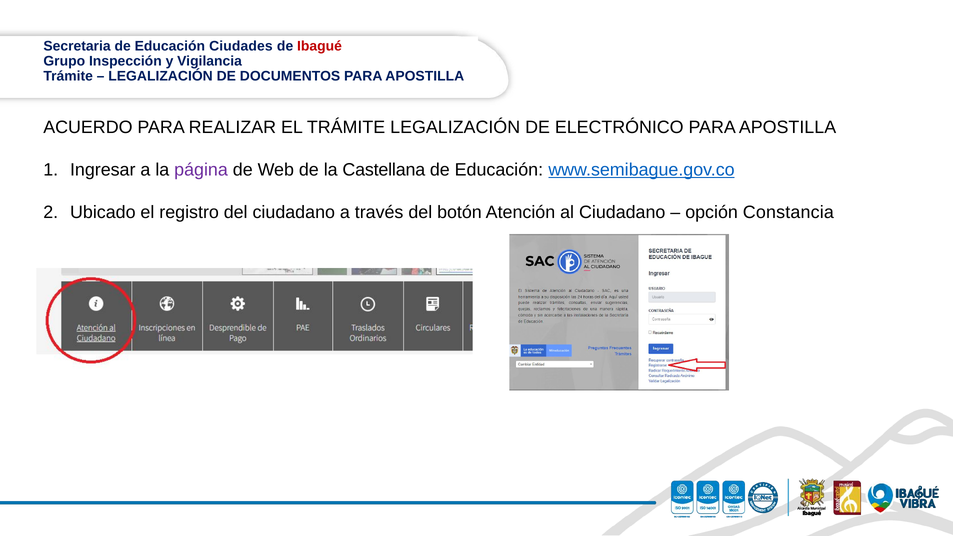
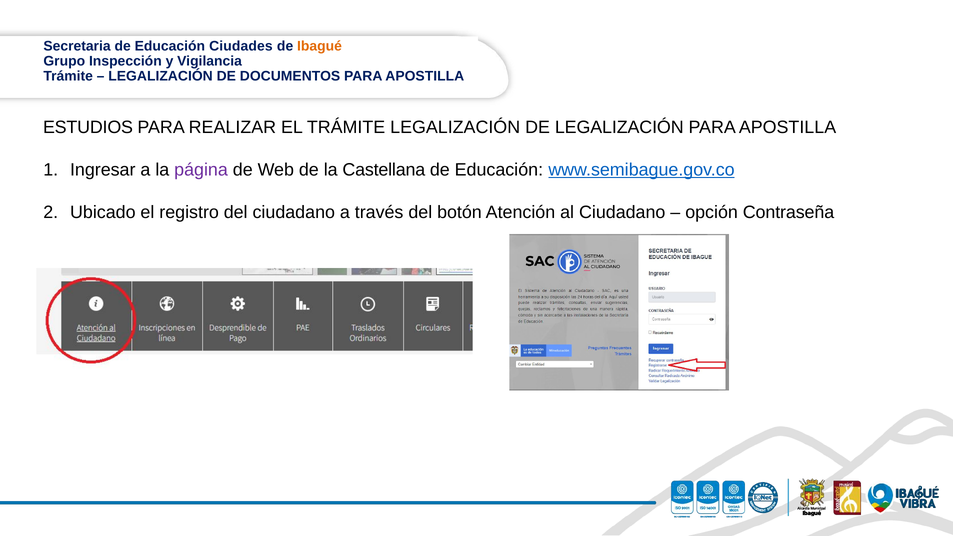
Ibagué colour: red -> orange
ACUERDO: ACUERDO -> ESTUDIOS
DE ELECTRÓNICO: ELECTRÓNICO -> LEGALIZACIÓN
Constancia: Constancia -> Contraseña
